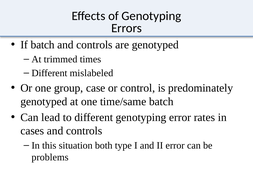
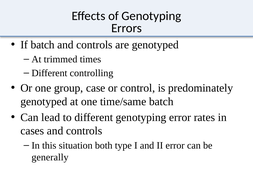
mislabeled: mislabeled -> controlling
problems: problems -> generally
